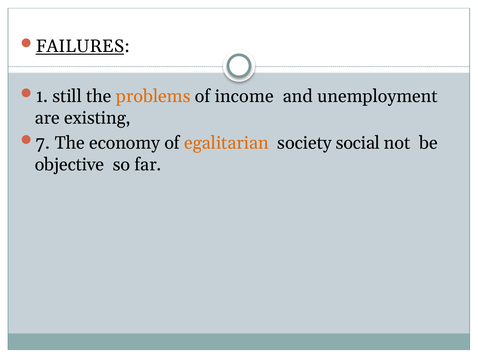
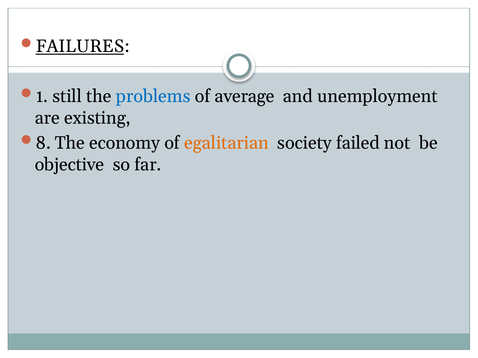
problems colour: orange -> blue
income: income -> average
7: 7 -> 8
social: social -> failed
